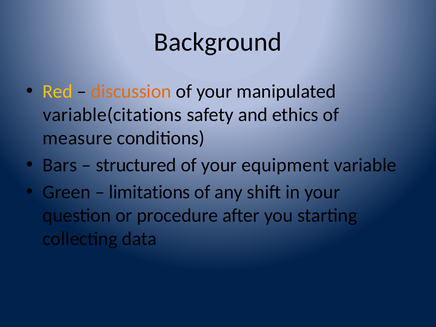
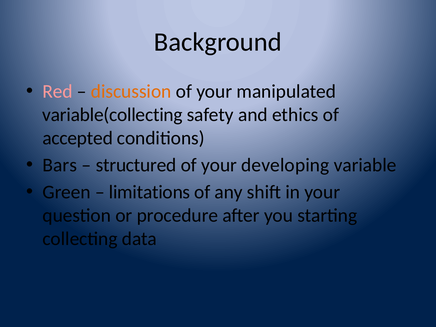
Red colour: yellow -> pink
variable(citations: variable(citations -> variable(collecting
measure: measure -> accepted
equipment: equipment -> developing
